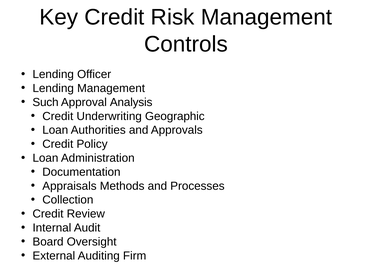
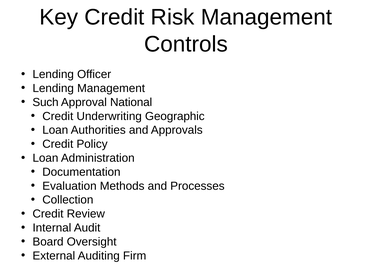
Analysis: Analysis -> National
Appraisals: Appraisals -> Evaluation
